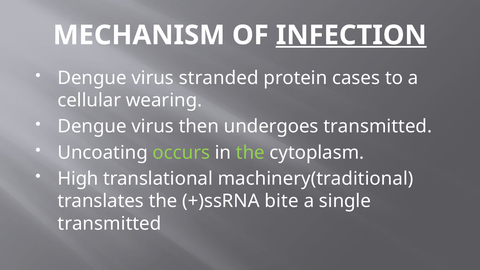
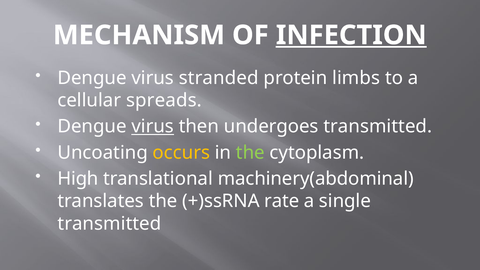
cases: cases -> limbs
wearing: wearing -> spreads
virus at (153, 126) underline: none -> present
occurs colour: light green -> yellow
machinery(traditional: machinery(traditional -> machinery(abdominal
bite: bite -> rate
